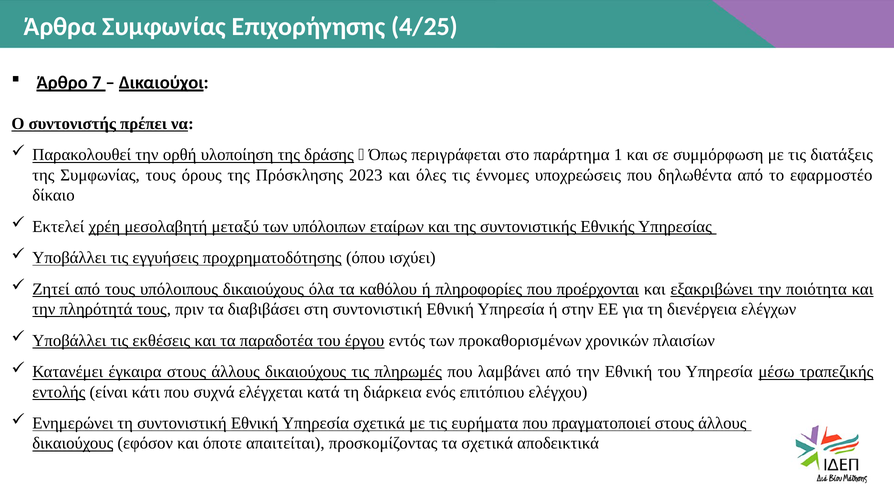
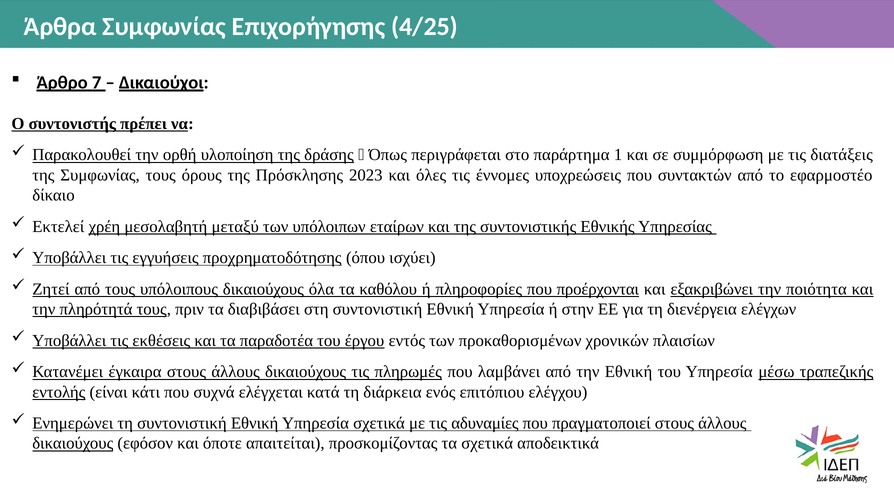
δηλωθέντα: δηλωθέντα -> συντακτών
ευρήματα: ευρήματα -> αδυναμίες
